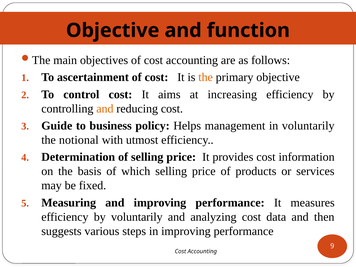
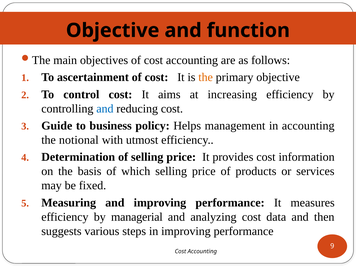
and at (105, 109) colour: orange -> blue
in voluntarily: voluntarily -> accounting
by voluntarily: voluntarily -> managerial
